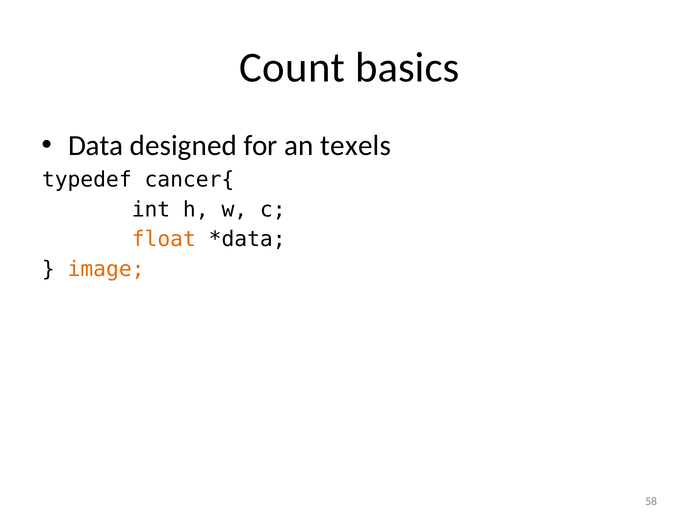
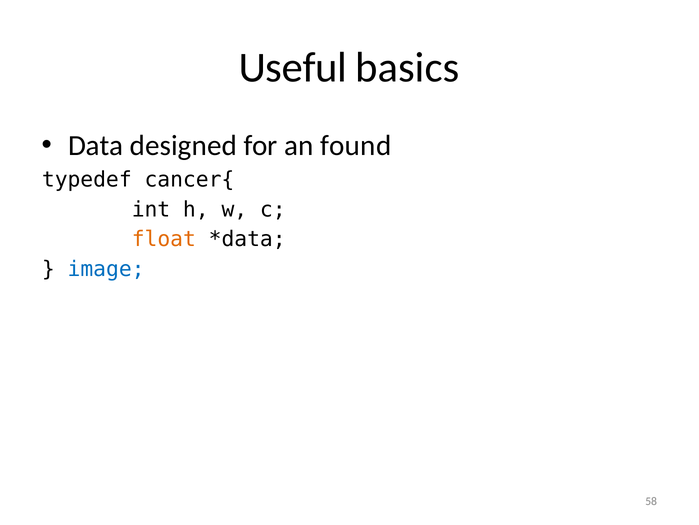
Count: Count -> Useful
texels: texels -> found
image colour: orange -> blue
